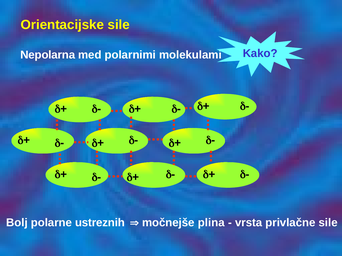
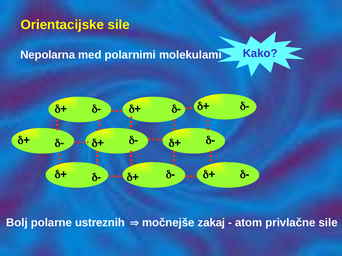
plina: plina -> zakaj
vrsta: vrsta -> atom
